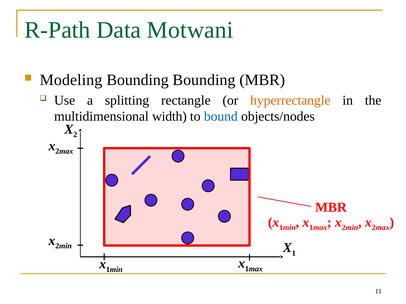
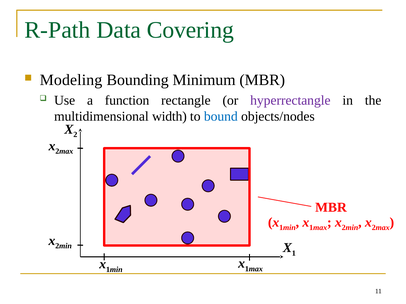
Motwani: Motwani -> Covering
Bounding Bounding: Bounding -> Minimum
splitting: splitting -> function
hyperrectangle colour: orange -> purple
